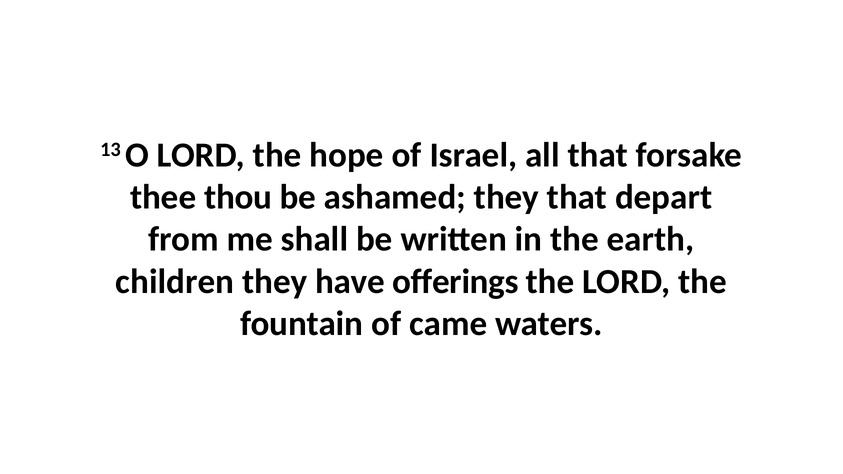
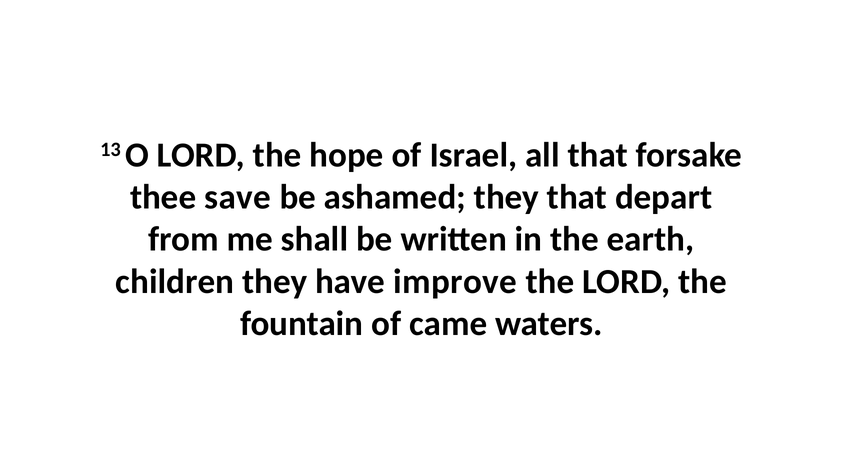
thou: thou -> save
offerings: offerings -> improve
